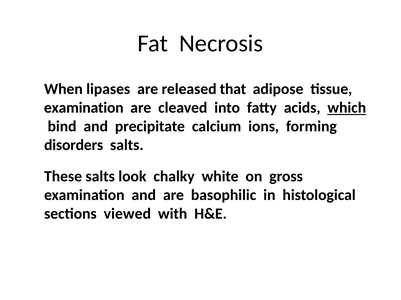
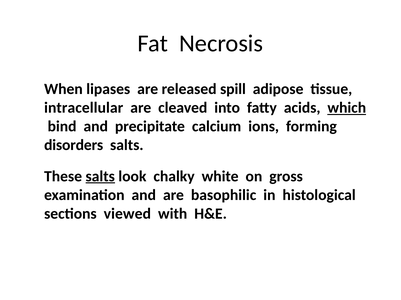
that: that -> spill
examination at (84, 108): examination -> intracellular
salts at (100, 177) underline: none -> present
